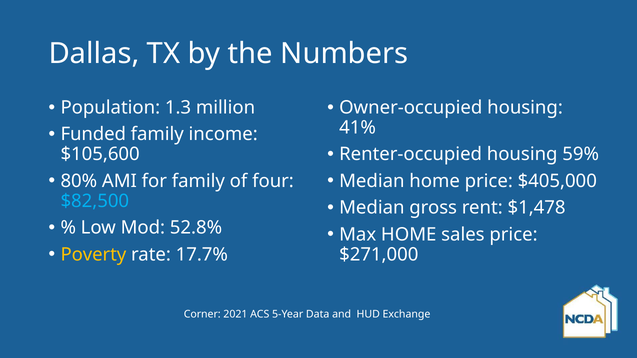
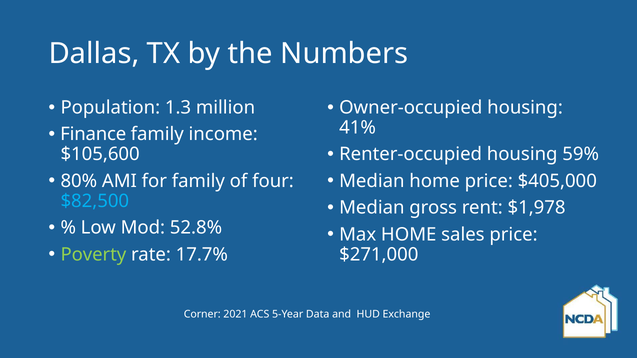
Funded: Funded -> Finance
$1,478: $1,478 -> $1,978
Poverty colour: yellow -> light green
